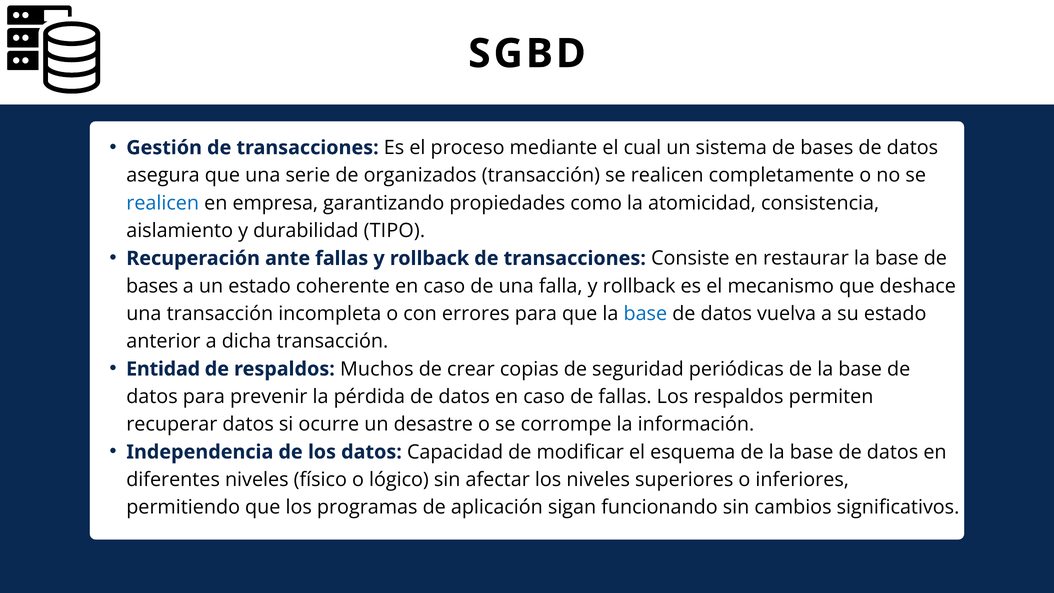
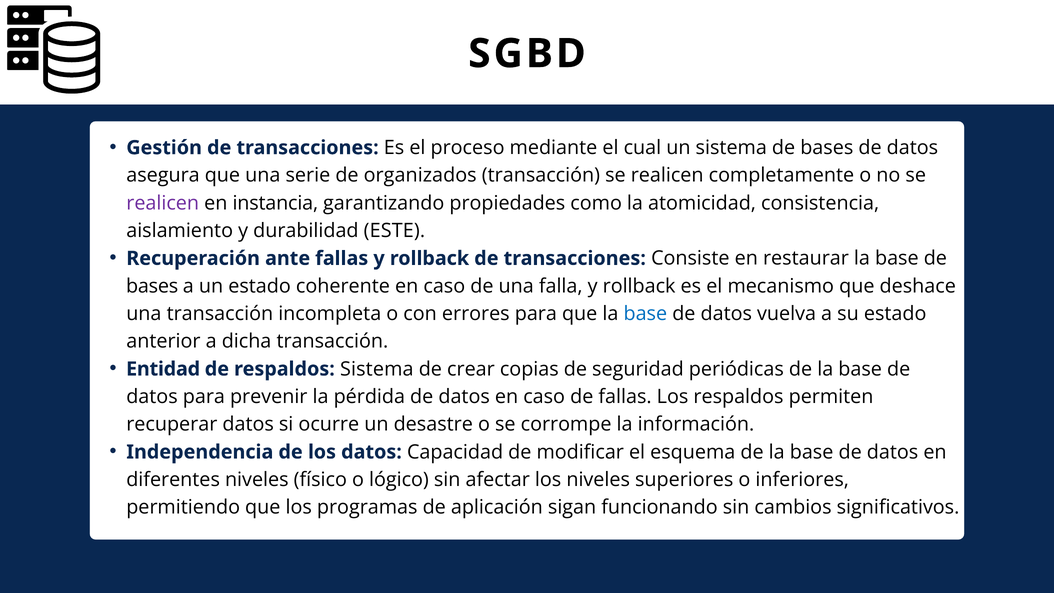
realicen at (163, 203) colour: blue -> purple
empresa: empresa -> instancia
TIPO: TIPO -> ESTE
respaldos Muchos: Muchos -> Sistema
